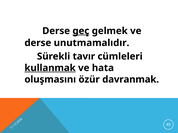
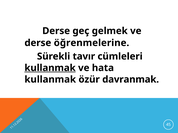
geç underline: present -> none
unutmamalıdır: unutmamalıdır -> öğrenmelerine
oluşmasını at (50, 80): oluşmasını -> kullanmak
